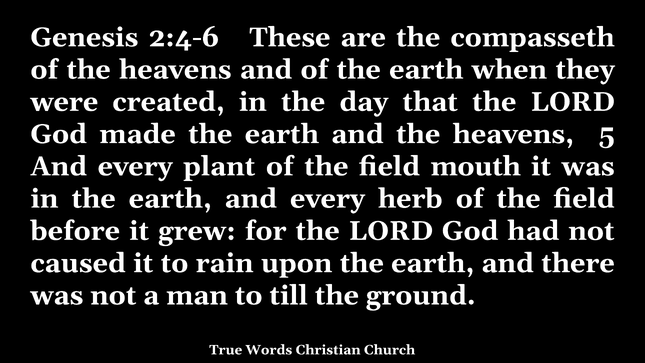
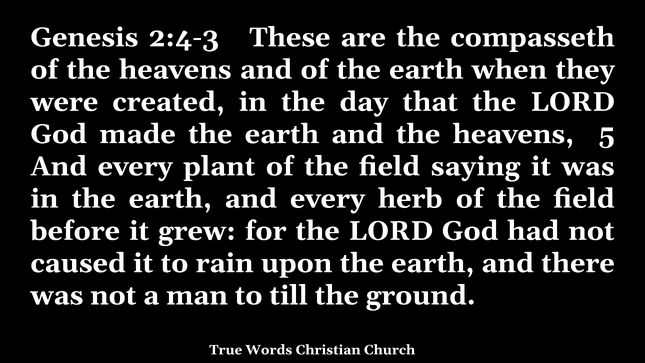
2:4-6: 2:4-6 -> 2:4-3
mouth: mouth -> saying
